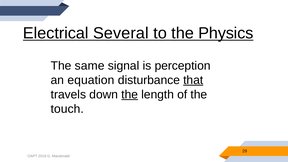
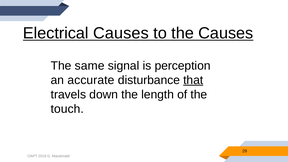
Electrical Several: Several -> Causes
the Physics: Physics -> Causes
equation: equation -> accurate
the at (130, 94) underline: present -> none
